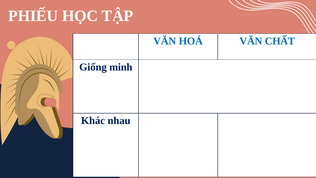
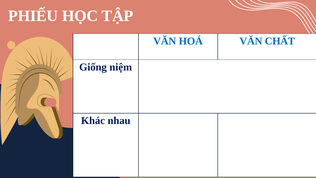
minh: minh -> niệm
